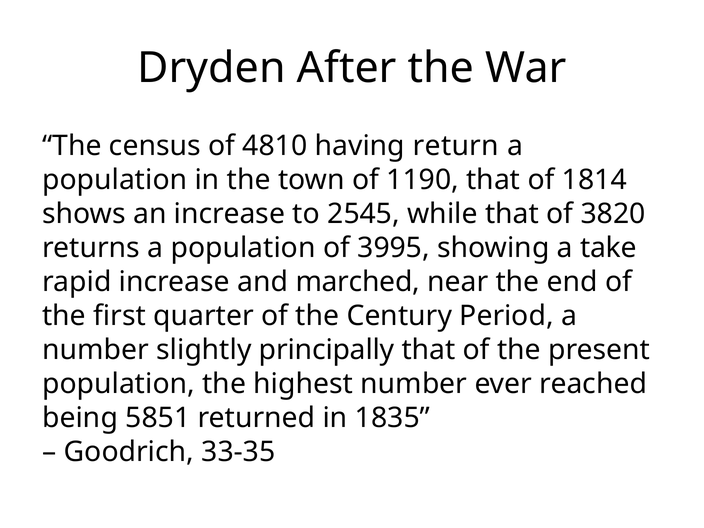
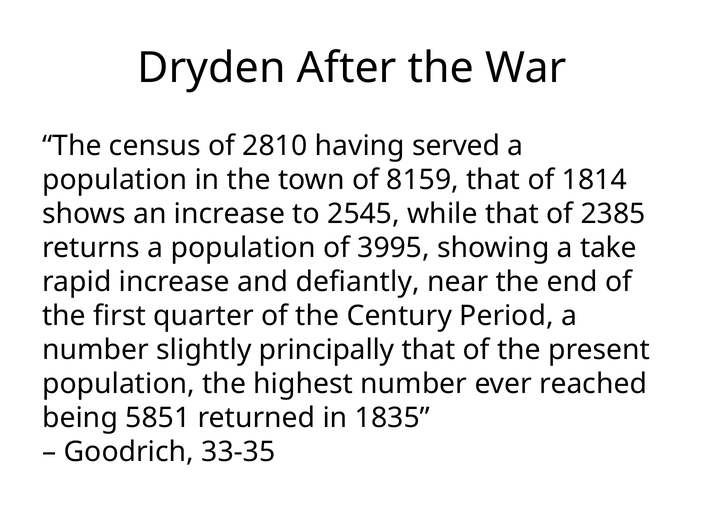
4810: 4810 -> 2810
return: return -> served
1190: 1190 -> 8159
3820: 3820 -> 2385
marched: marched -> defiantly
